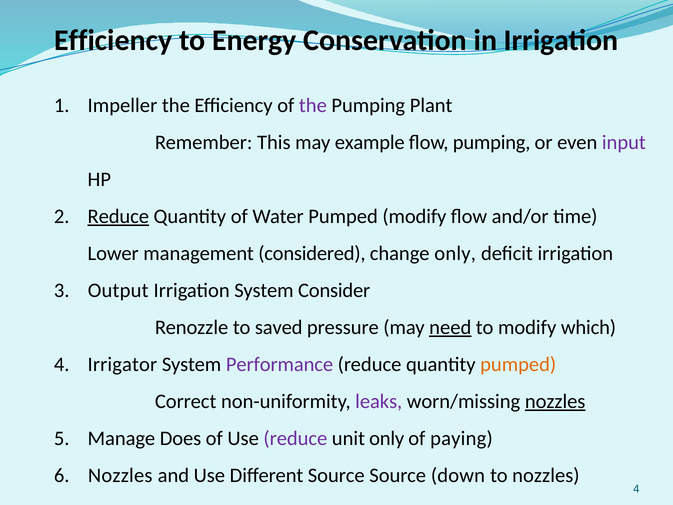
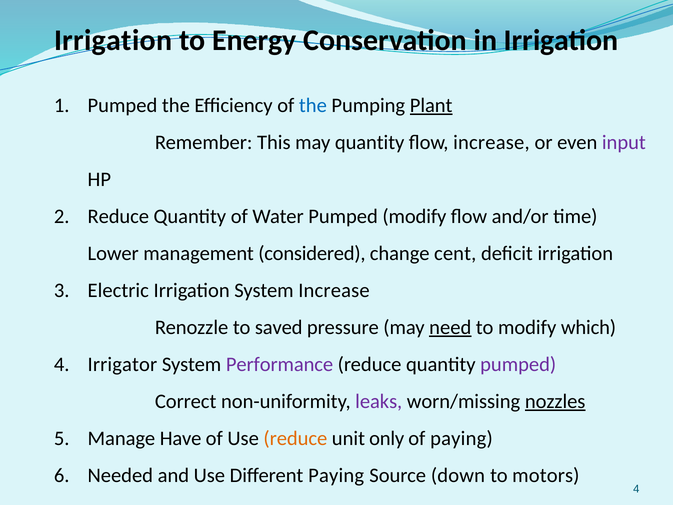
Efficiency at (113, 40): Efficiency -> Irrigation
Impeller at (122, 105): Impeller -> Pumped
the at (313, 105) colour: purple -> blue
Plant underline: none -> present
may example: example -> quantity
flow pumping: pumping -> increase
Reduce at (118, 216) underline: present -> none
change only: only -> cent
Output: Output -> Electric
System Consider: Consider -> Increase
pumped at (518, 364) colour: orange -> purple
Does: Does -> Have
reduce at (295, 438) colour: purple -> orange
Nozzles at (120, 475): Nozzles -> Needed
Different Source: Source -> Paying
to nozzles: nozzles -> motors
